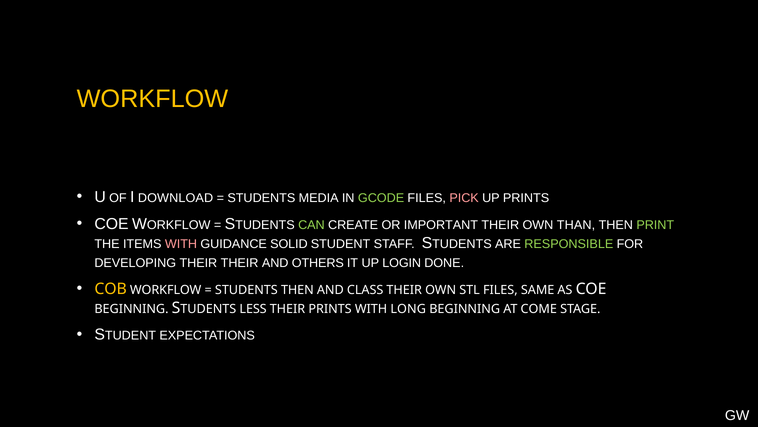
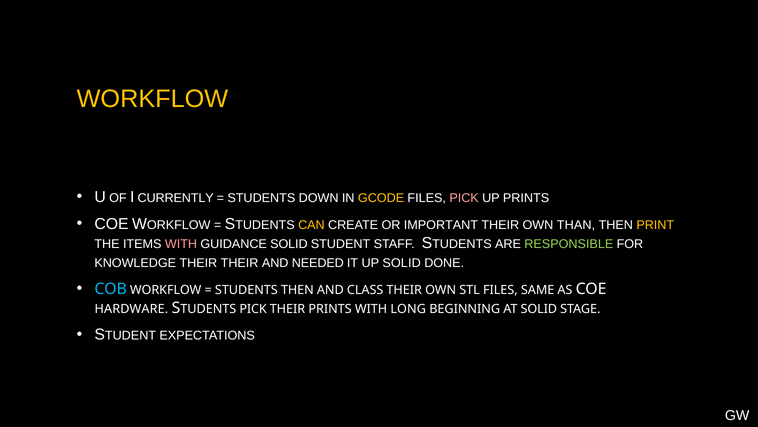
DOWNLOAD: DOWNLOAD -> CURRENTLY
MEDIA: MEDIA -> DOWN
GCODE colour: light green -> yellow
CAN colour: light green -> yellow
PRINT colour: light green -> yellow
DEVELOPING: DEVELOPING -> KNOWLEDGE
OTHERS: OTHERS -> NEEDED
UP LOGIN: LOGIN -> SOLID
COB colour: yellow -> light blue
BEGINNING at (131, 308): BEGINNING -> HARDWARE
LESS at (253, 308): LESS -> PICK
AT COME: COME -> SOLID
